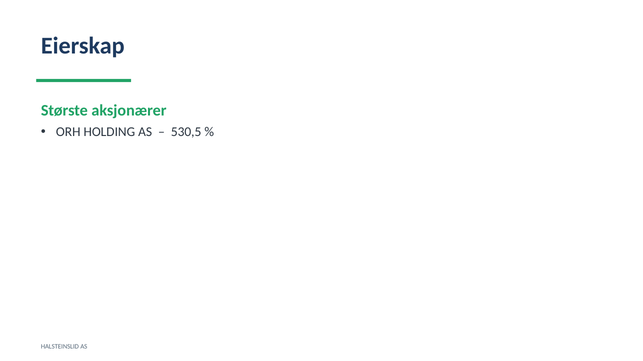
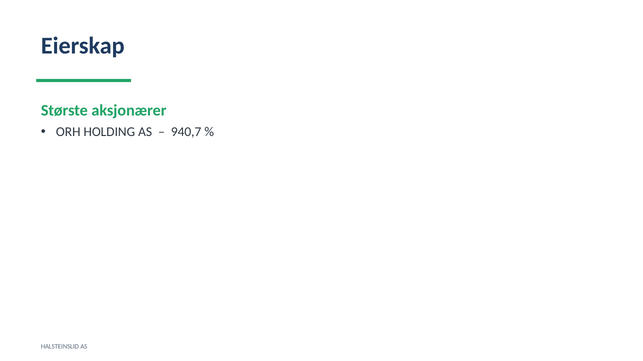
530,5: 530,5 -> 940,7
